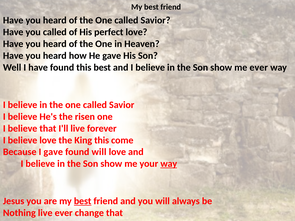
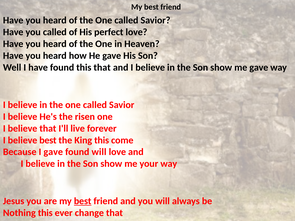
this best: best -> that
me ever: ever -> gave
believe love: love -> best
way at (169, 164) underline: present -> none
Nothing live: live -> this
